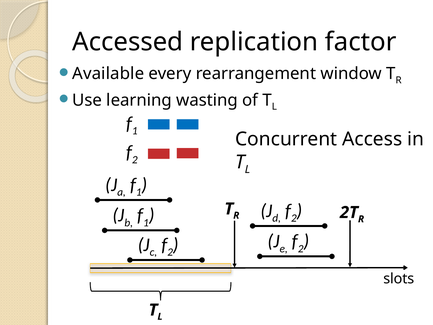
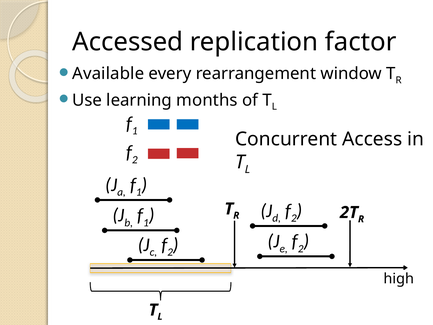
wasting: wasting -> months
slots: slots -> high
